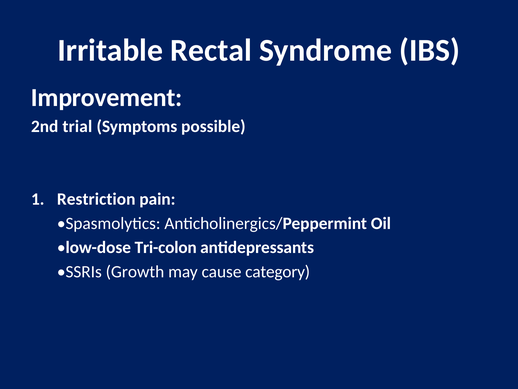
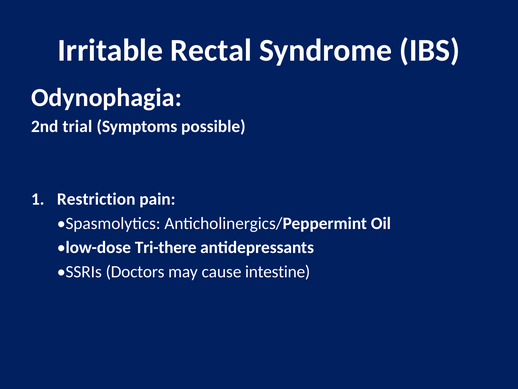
Improvement: Improvement -> Odynophagia
Tri-colon: Tri-colon -> Tri-there
Growth: Growth -> Doctors
category: category -> intestine
